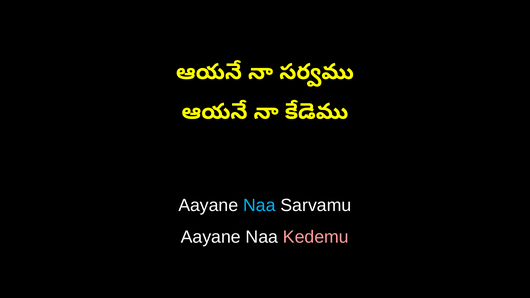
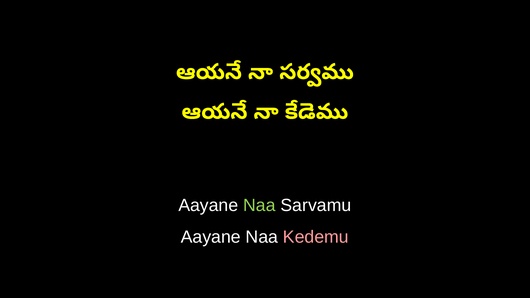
Naa at (259, 205) colour: light blue -> light green
